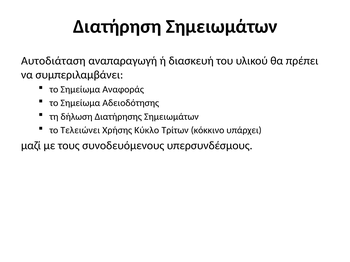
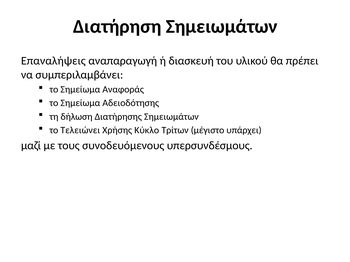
Αυτοδιάταση: Αυτοδιάταση -> Επαναλήψεις
κόκκινο: κόκκινο -> μέγιστο
